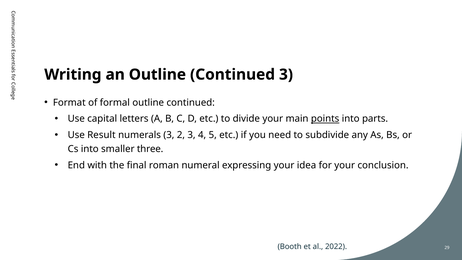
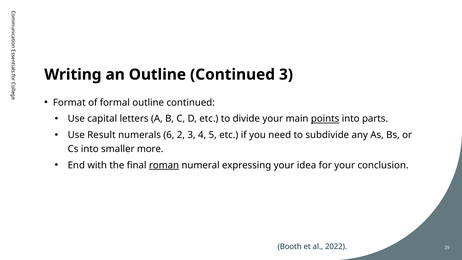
numerals 3: 3 -> 6
three: three -> more
roman underline: none -> present
